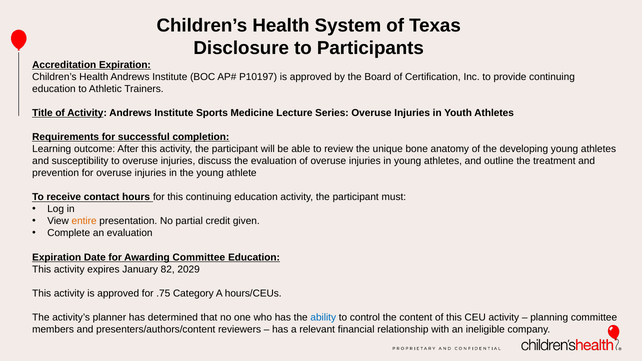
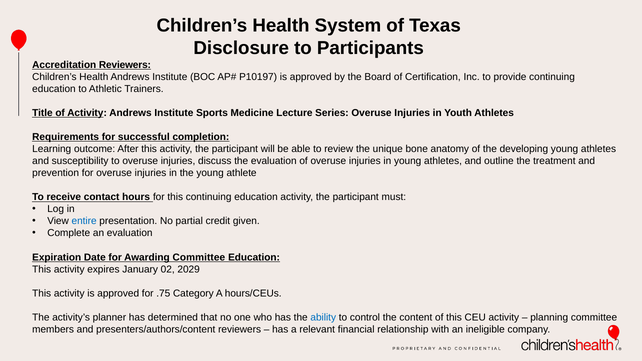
Accreditation Expiration: Expiration -> Reviewers
entire colour: orange -> blue
82: 82 -> 02
